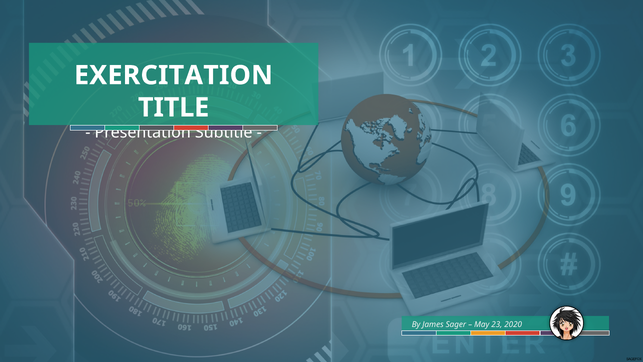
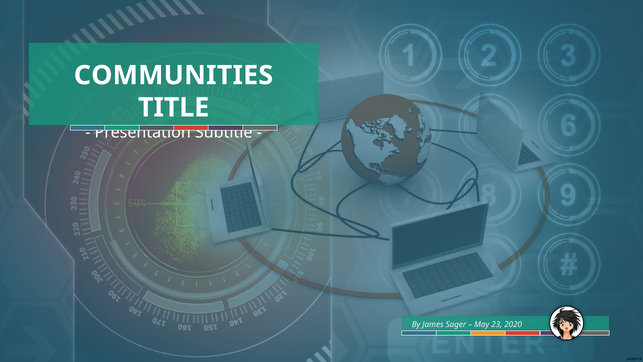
EXERCITATION: EXERCITATION -> COMMUNITIES
